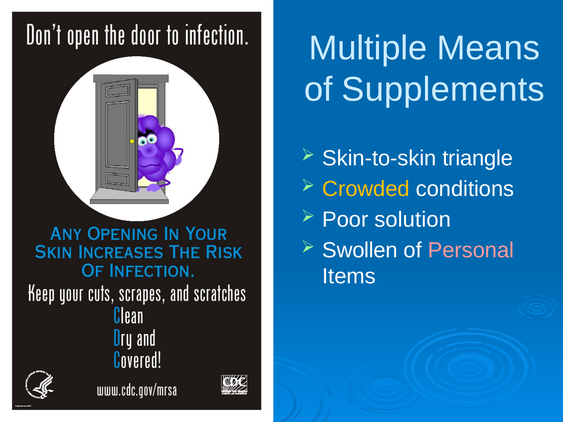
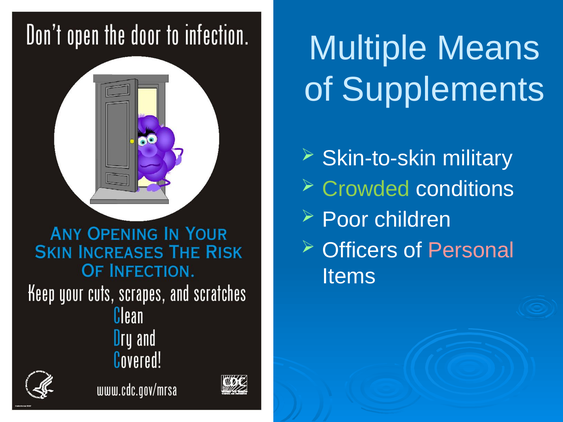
triangle: triangle -> military
Crowded colour: yellow -> light green
solution: solution -> children
Swollen: Swollen -> Officers
